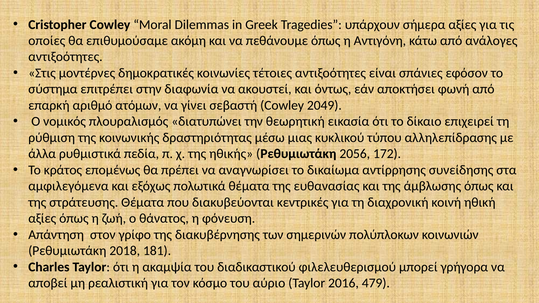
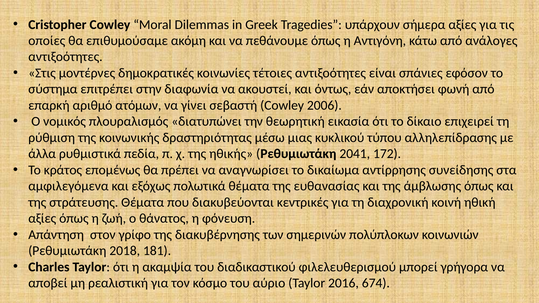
2049: 2049 -> 2006
2056: 2056 -> 2041
479: 479 -> 674
